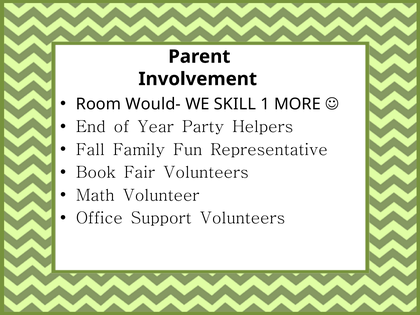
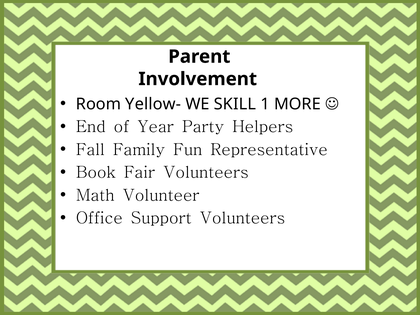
Would-: Would- -> Yellow-
